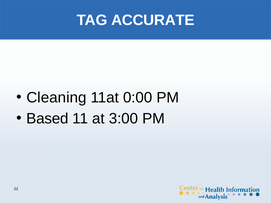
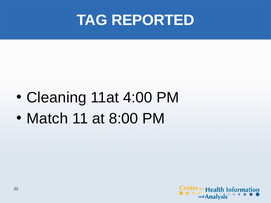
ACCURATE: ACCURATE -> REPORTED
0:00: 0:00 -> 4:00
Based: Based -> Match
3:00: 3:00 -> 8:00
